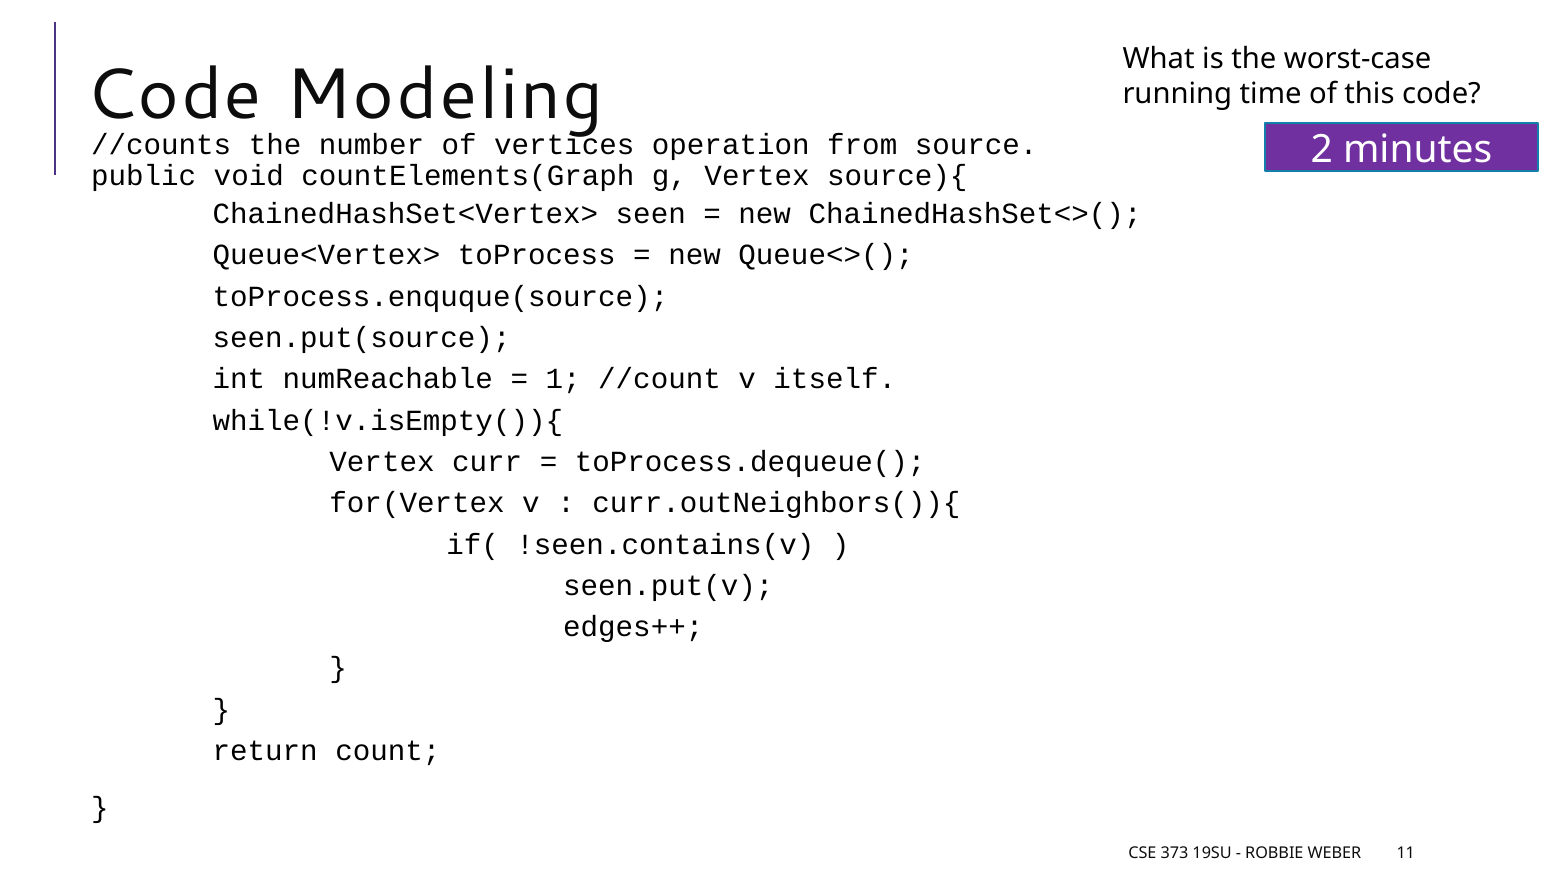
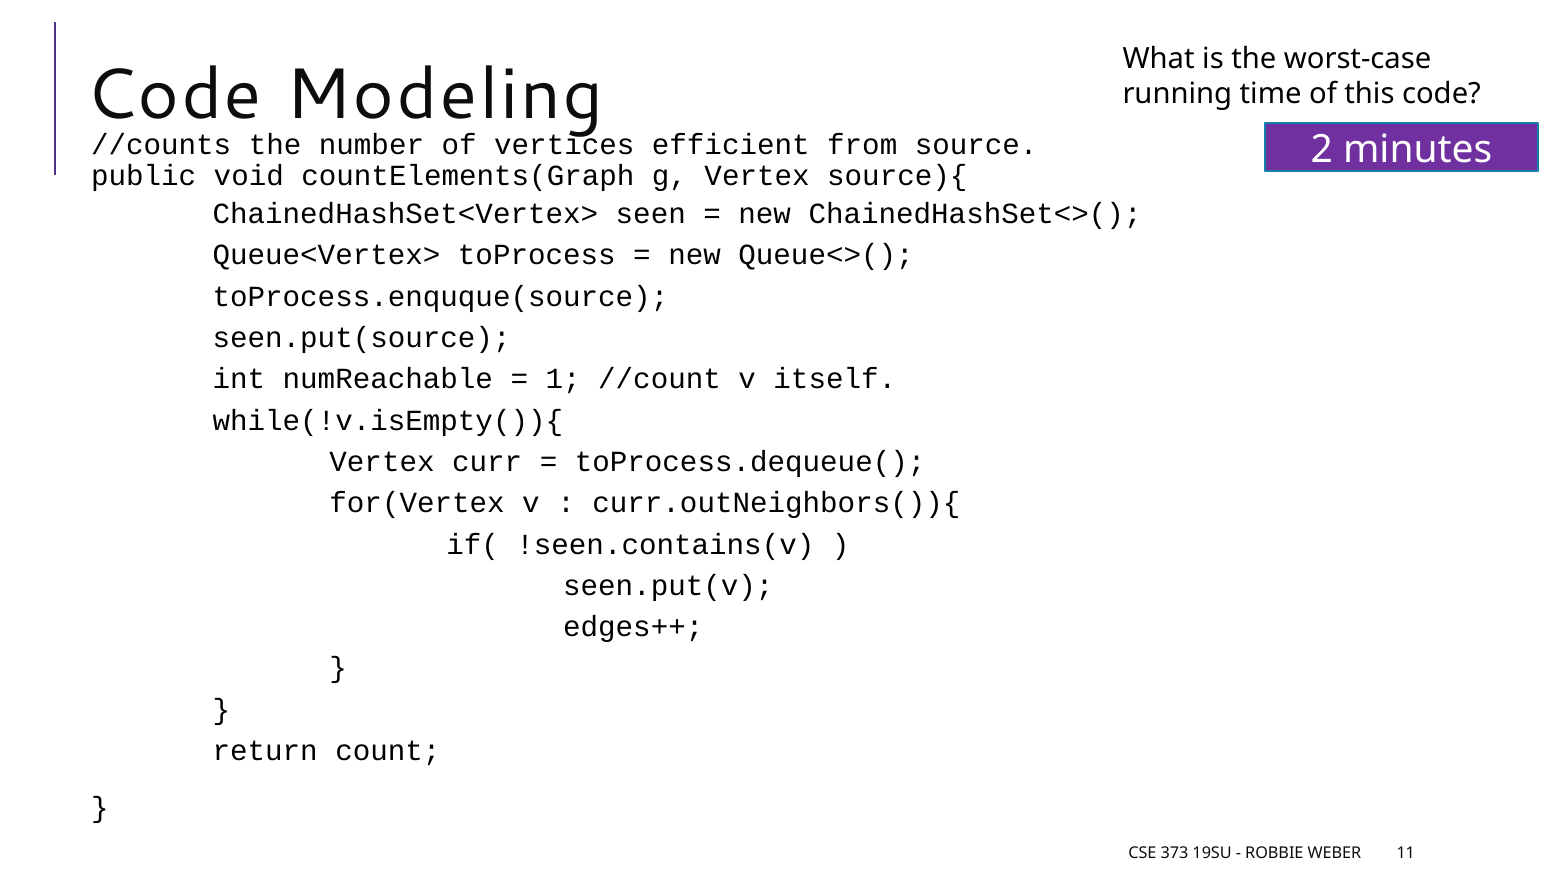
operation: operation -> efficient
